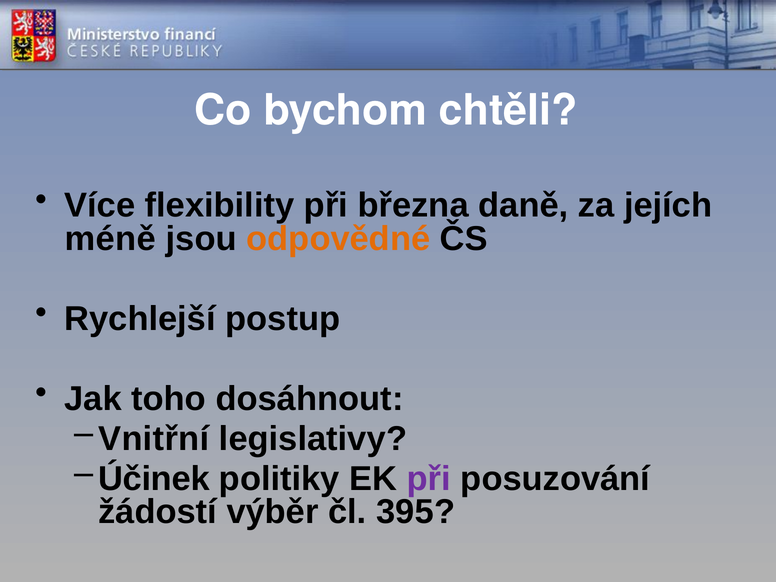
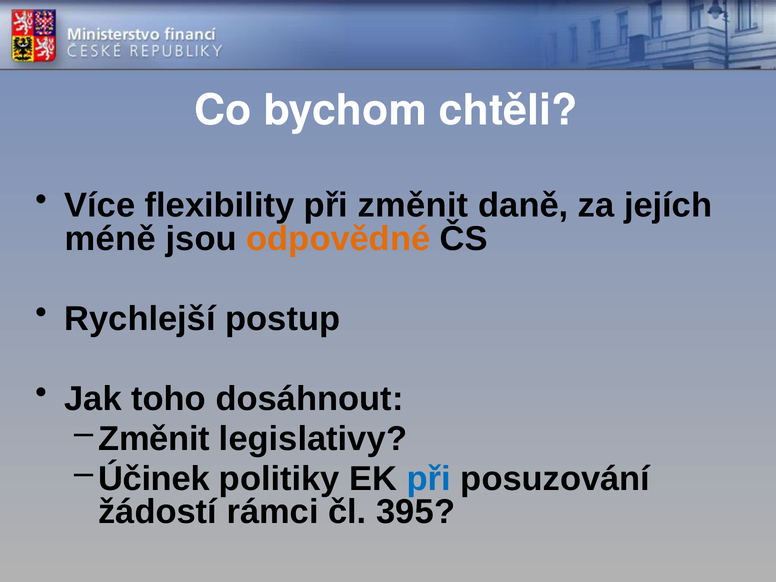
při března: března -> změnit
Vnitřní at (154, 439): Vnitřní -> Změnit
při at (429, 479) colour: purple -> blue
výběr: výběr -> rámci
